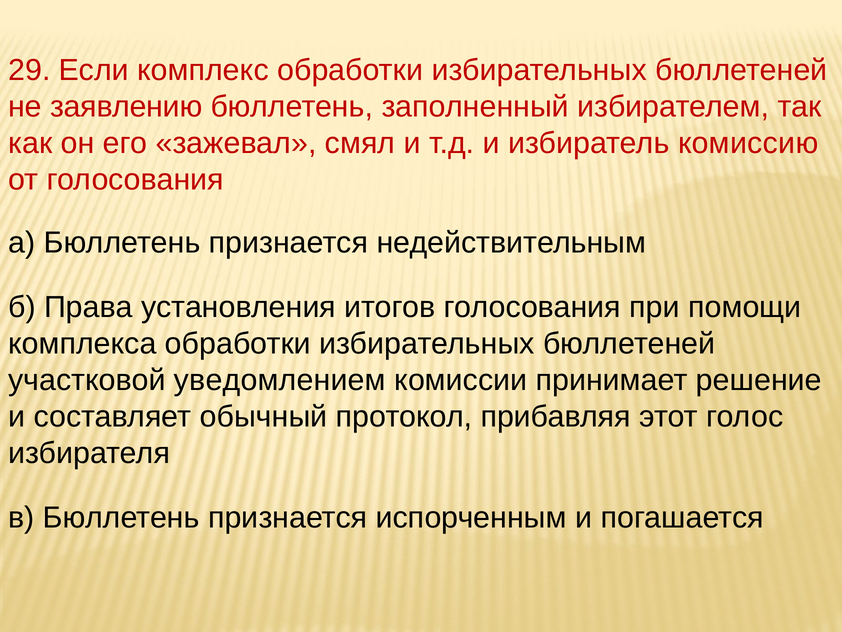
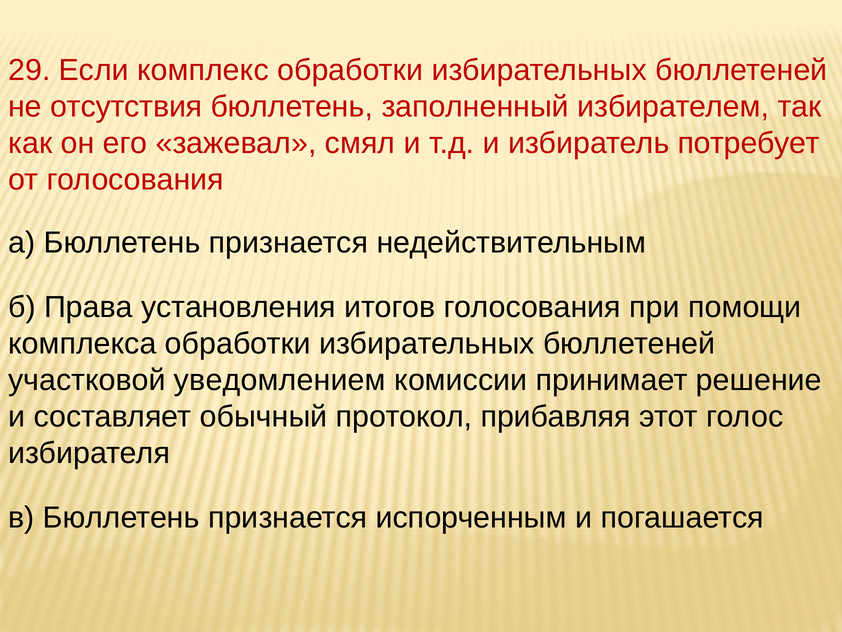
заявлению: заявлению -> отсутствия
комиссию: комиссию -> потребует
